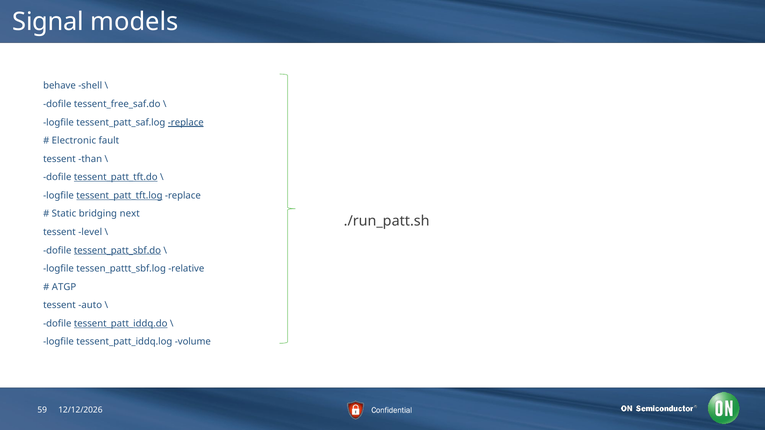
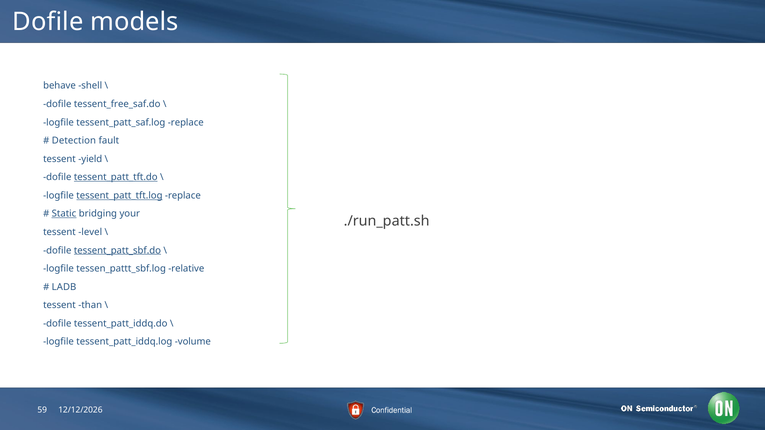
Signal at (48, 22): Signal -> Dofile
replace at (186, 122) underline: present -> none
Electronic: Electronic -> Detection
than: than -> yield
Static underline: none -> present
next: next -> your
ATGP: ATGP -> LADB
auto: auto -> than
tessent_patt_iddq.do underline: present -> none
